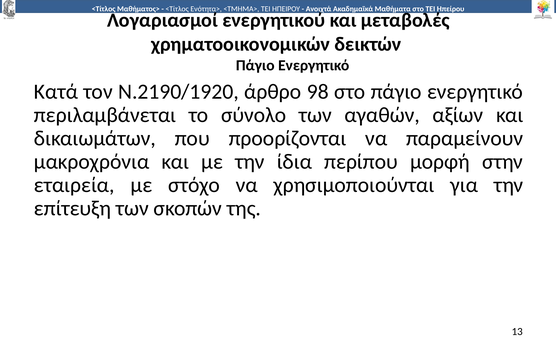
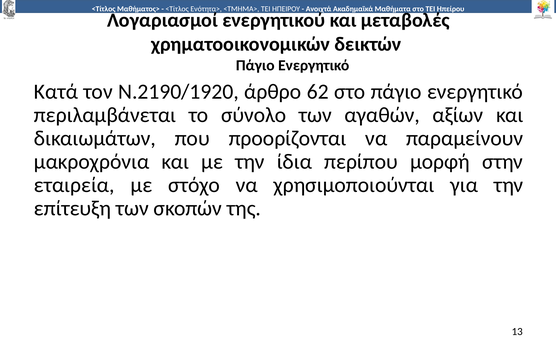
98: 98 -> 62
